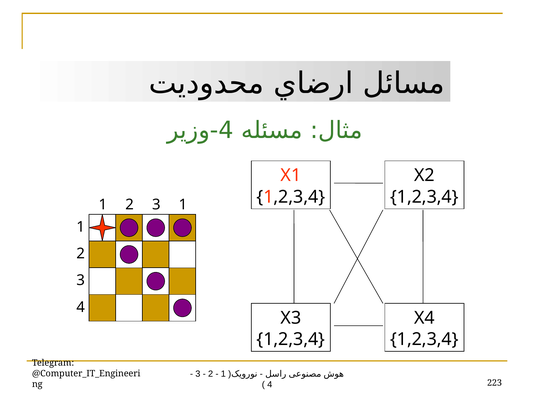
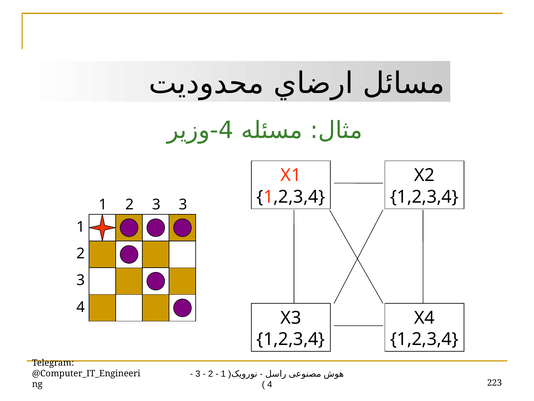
2 1: 1 -> 3
